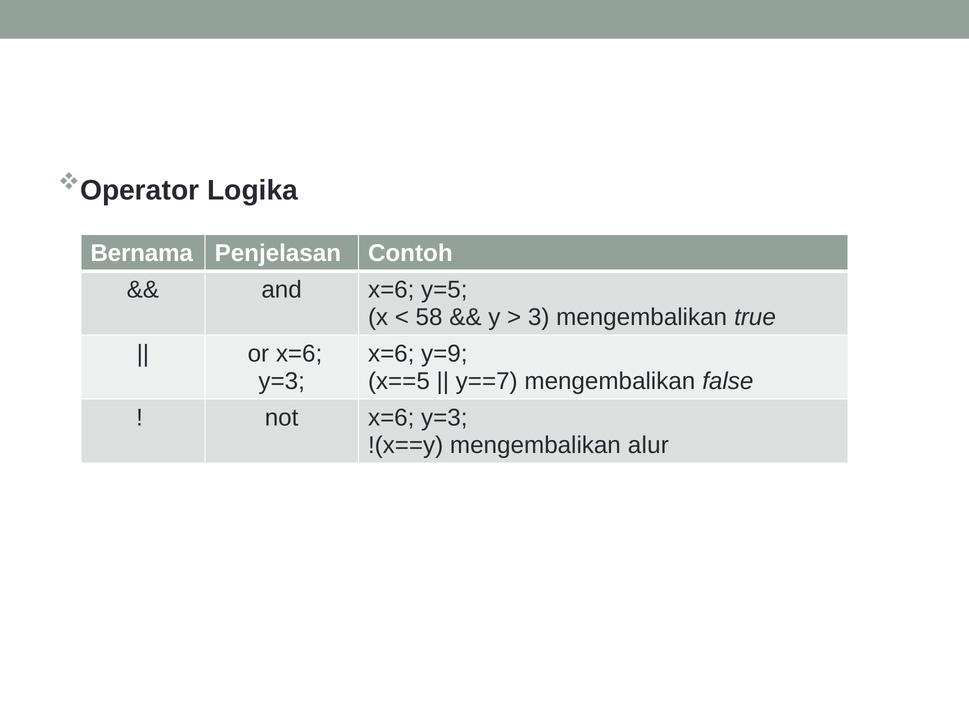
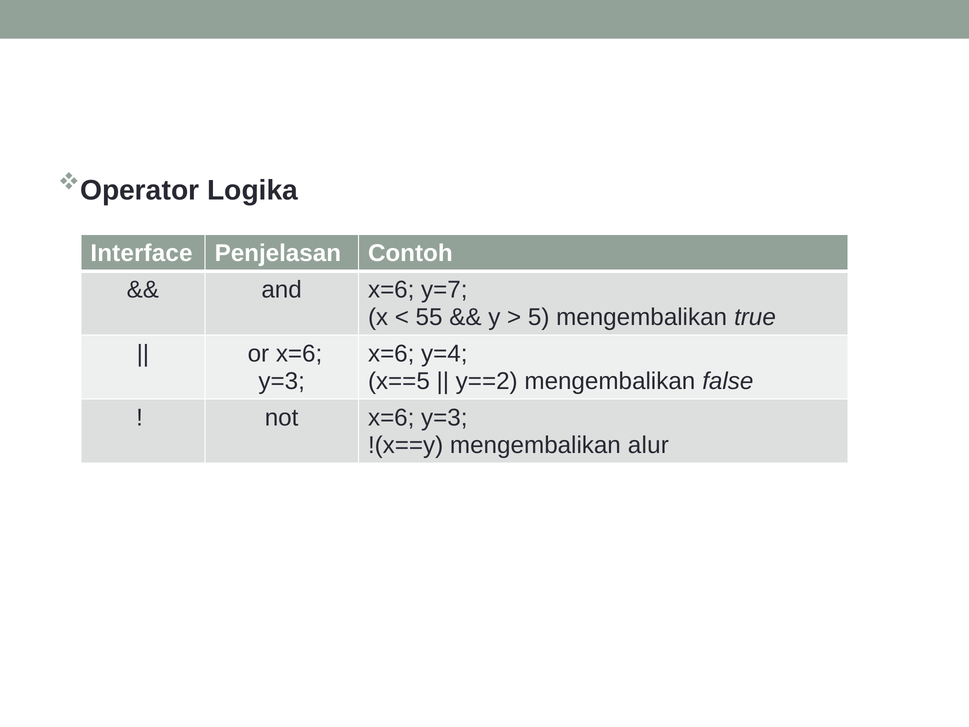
Bernama: Bernama -> Interface
y=5: y=5 -> y=7
58: 58 -> 55
3: 3 -> 5
y=9: y=9 -> y=4
y==7: y==7 -> y==2
